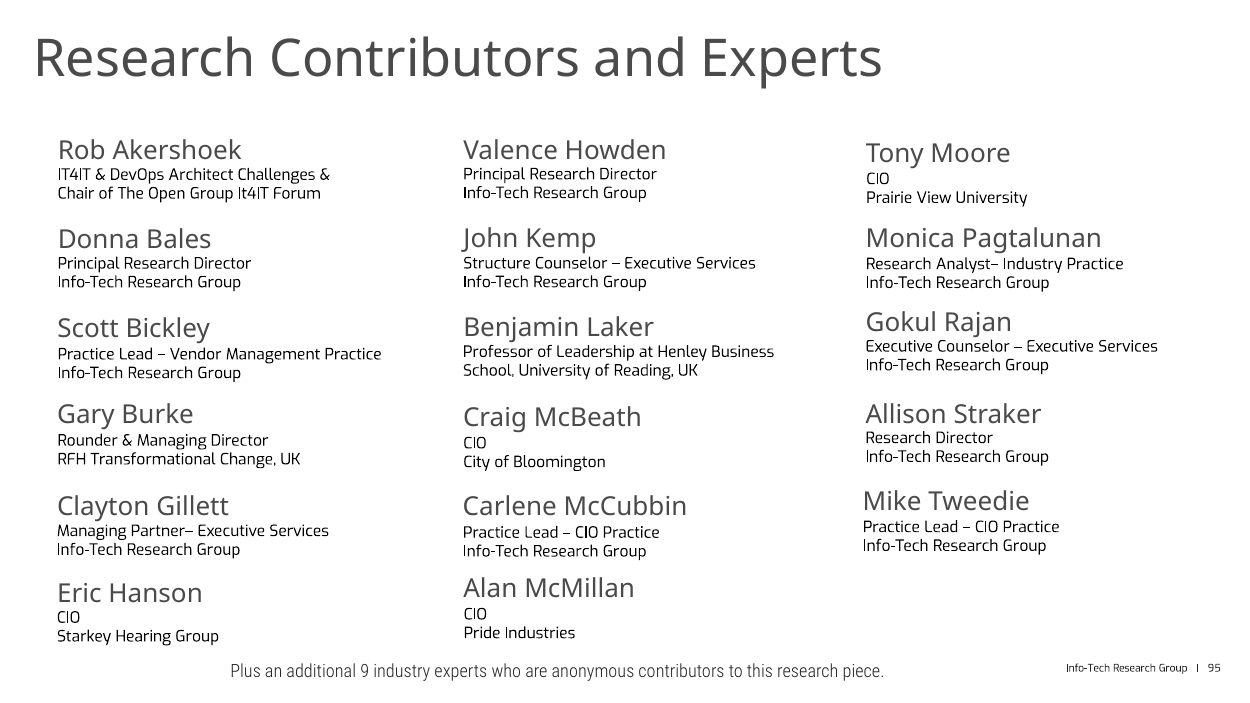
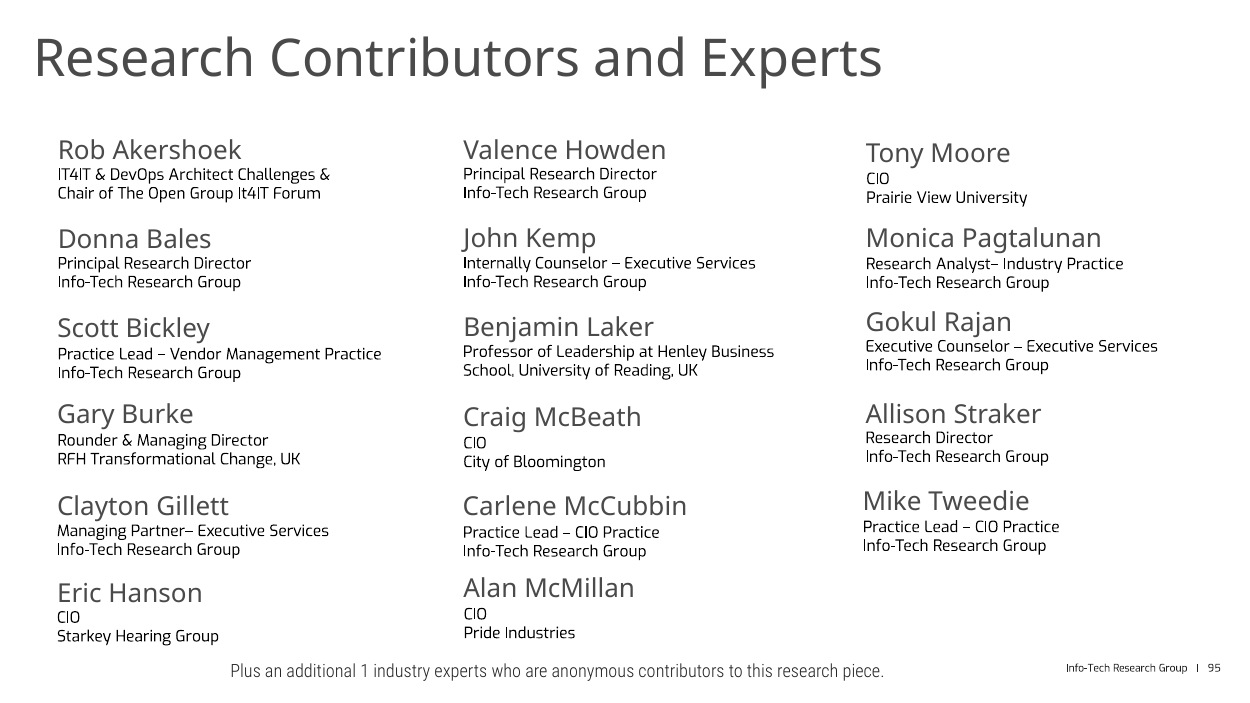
Structure: Structure -> Internally
9: 9 -> 1
